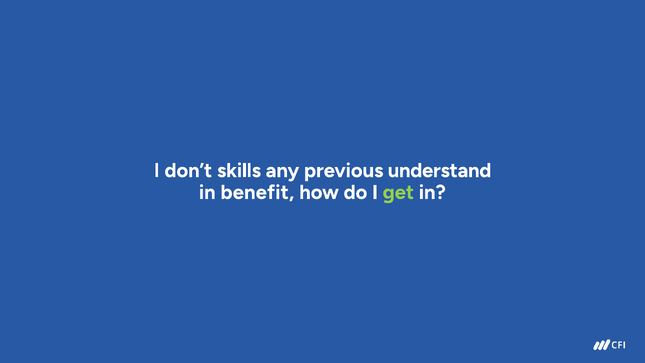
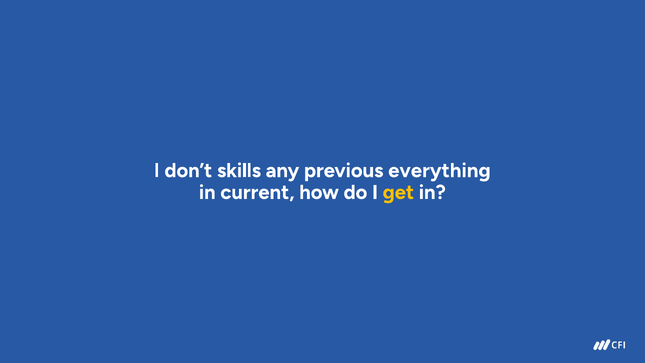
understand: understand -> everything
benefit: benefit -> current
get colour: light green -> yellow
